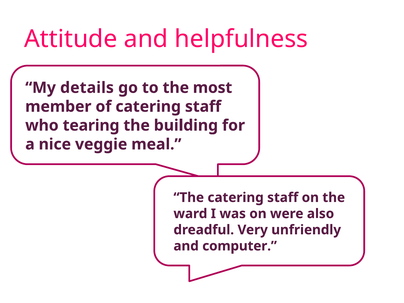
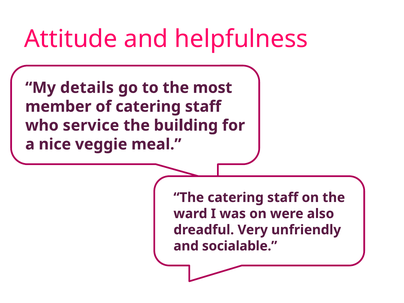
tearing: tearing -> service
computer: computer -> socialable
